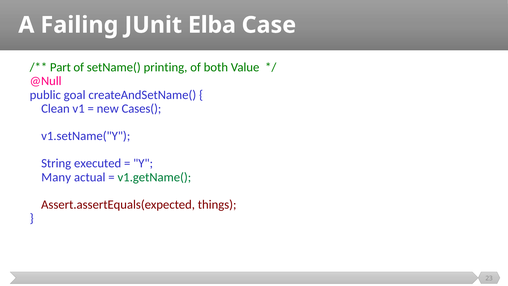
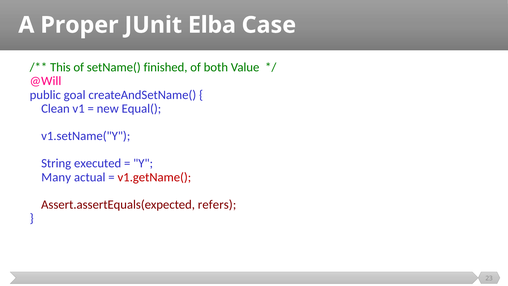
Failing: Failing -> Proper
Part: Part -> This
printing: printing -> finished
@Null: @Null -> @Will
Cases(: Cases( -> Equal(
v1.getName( colour: green -> red
things: things -> refers
